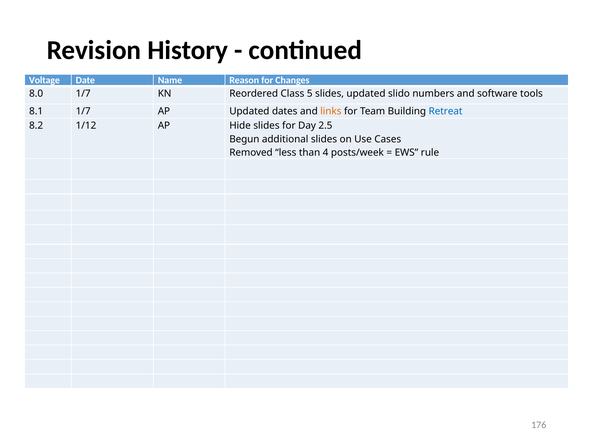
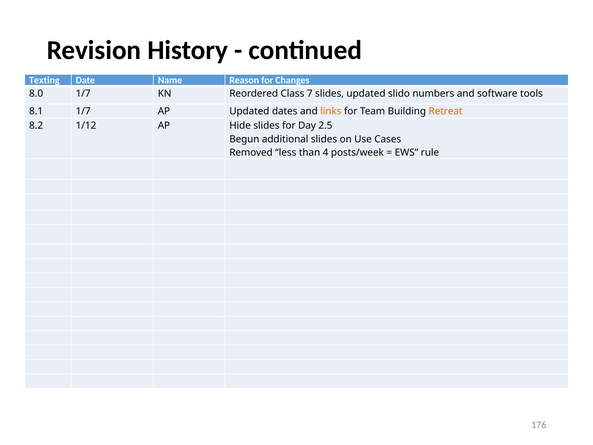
Voltage: Voltage -> Texting
5: 5 -> 7
Retreat colour: blue -> orange
